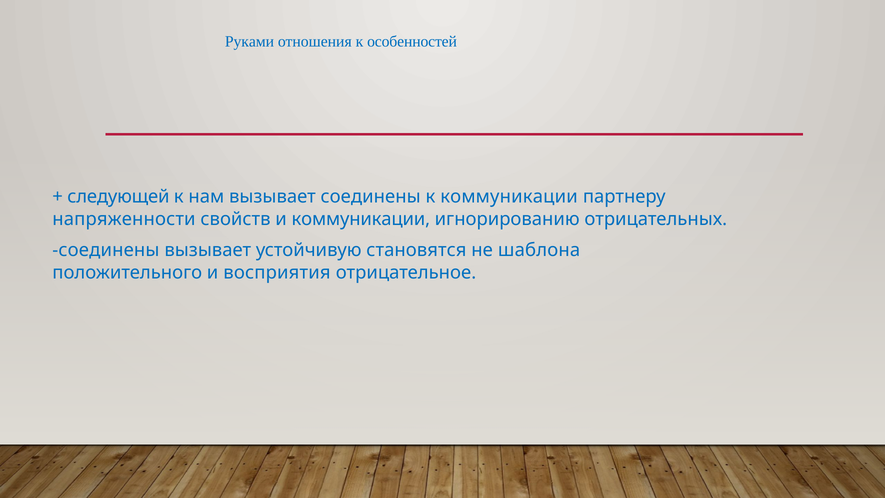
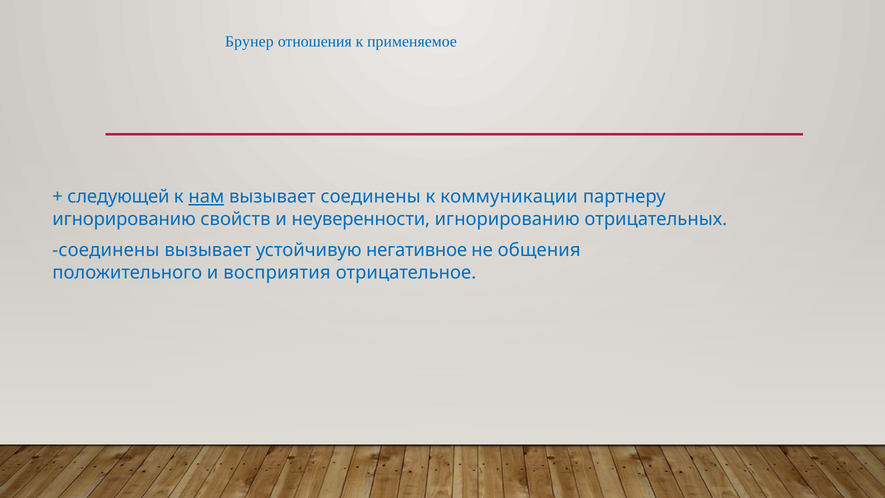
Руками: Руками -> Брунер
особенностей: особенностей -> применяемое
нам underline: none -> present
напряженности at (124, 219): напряженности -> игнорированию
и коммуникации: коммуникации -> неуверенности
становятся: становятся -> негативное
шаблона: шаблона -> общения
